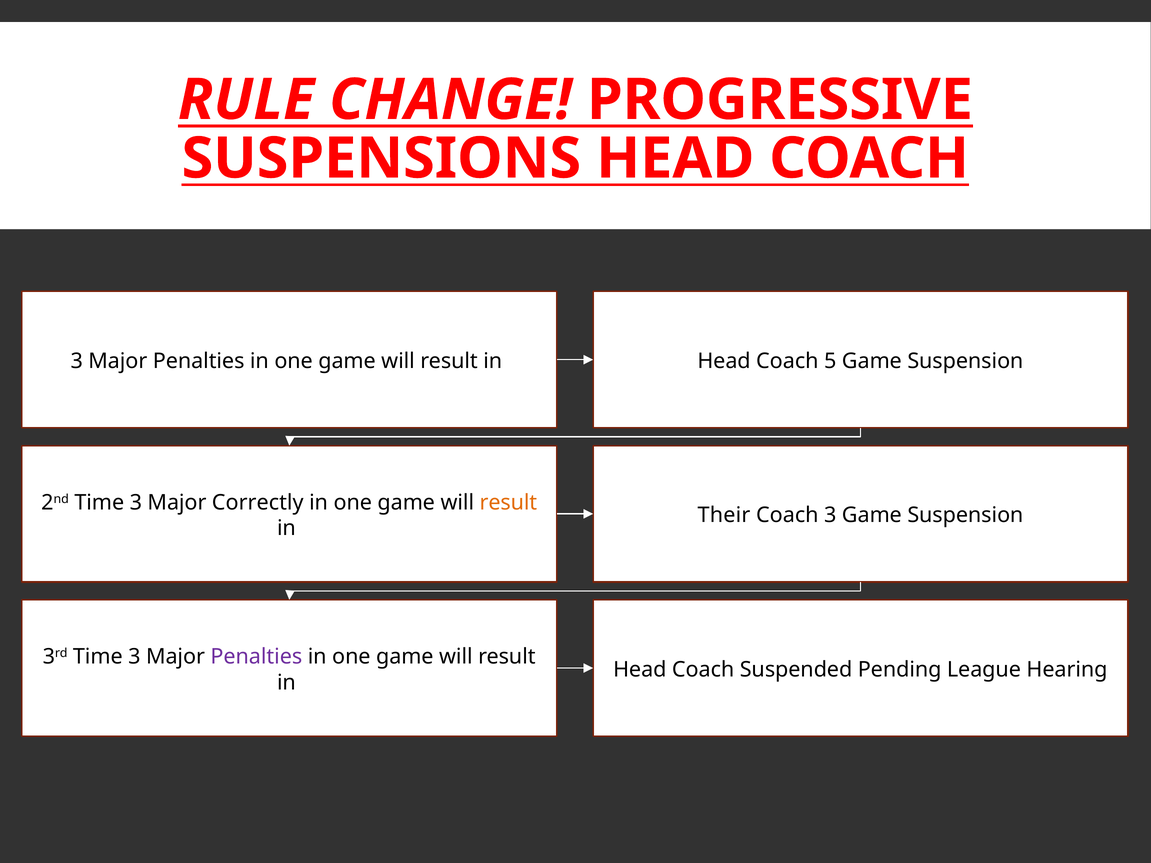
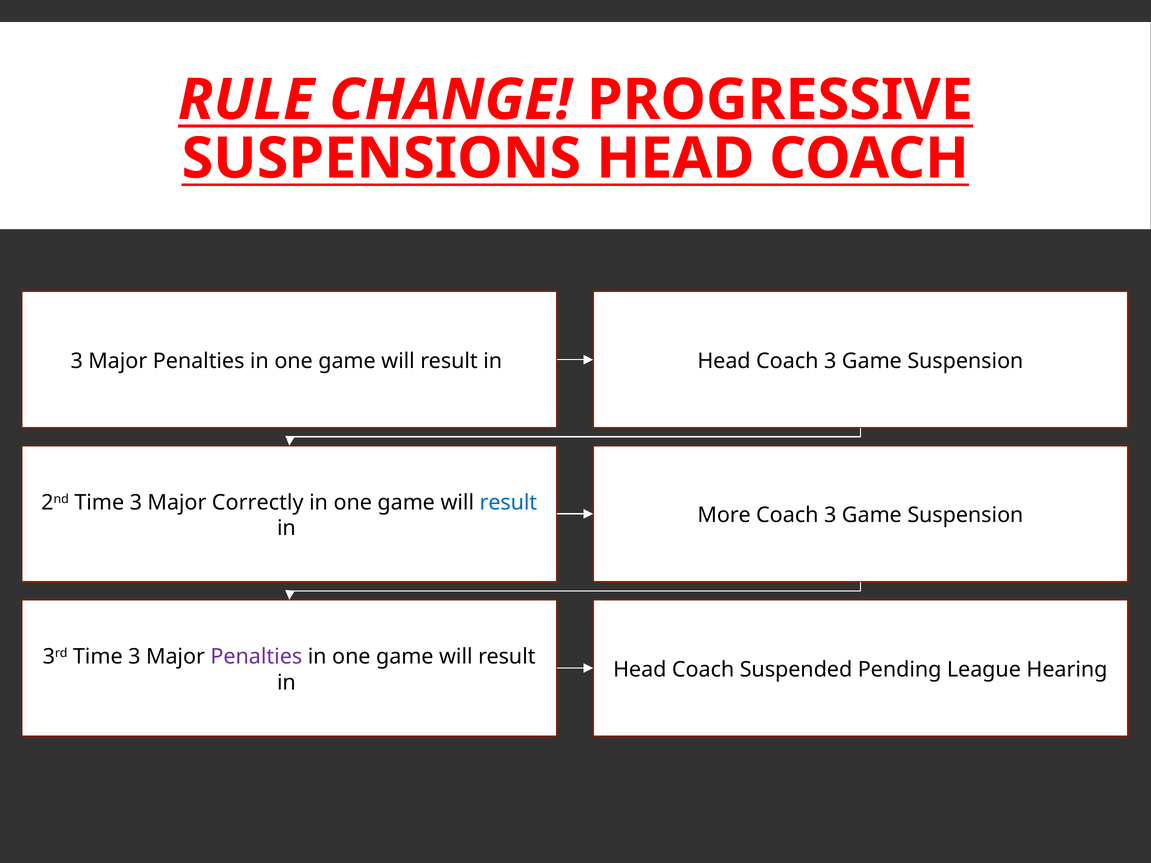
in Head Coach 5: 5 -> 3
result at (508, 503) colour: orange -> blue
Their: Their -> More
